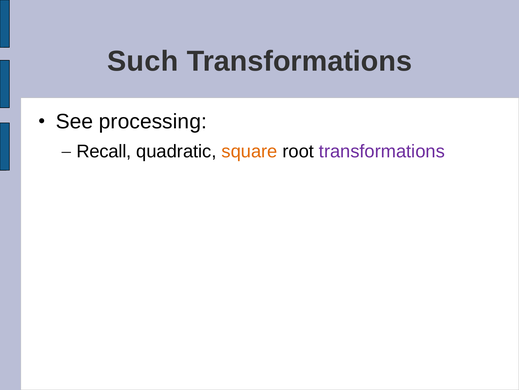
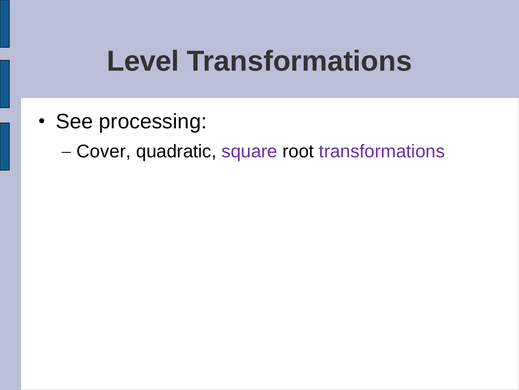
Such: Such -> Level
Recall: Recall -> Cover
square colour: orange -> purple
